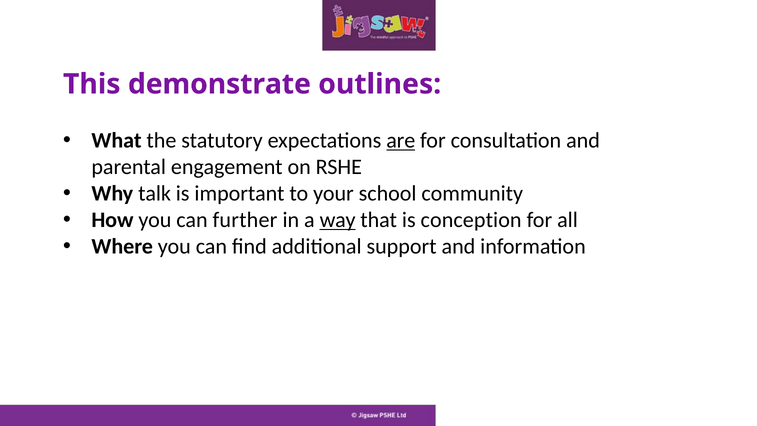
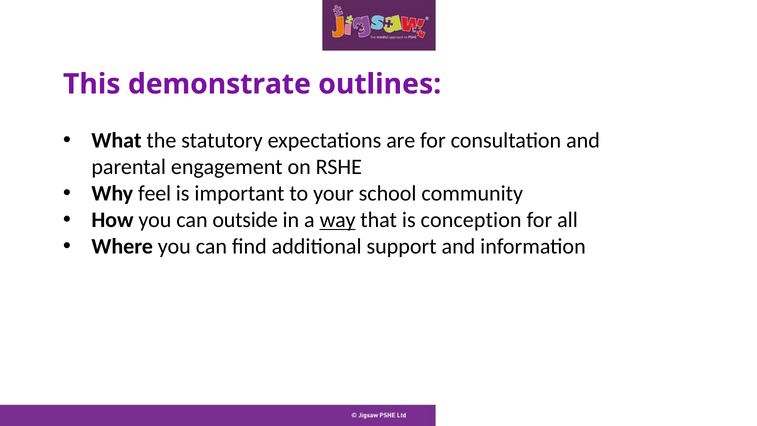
are underline: present -> none
talk: talk -> feel
further: further -> outside
